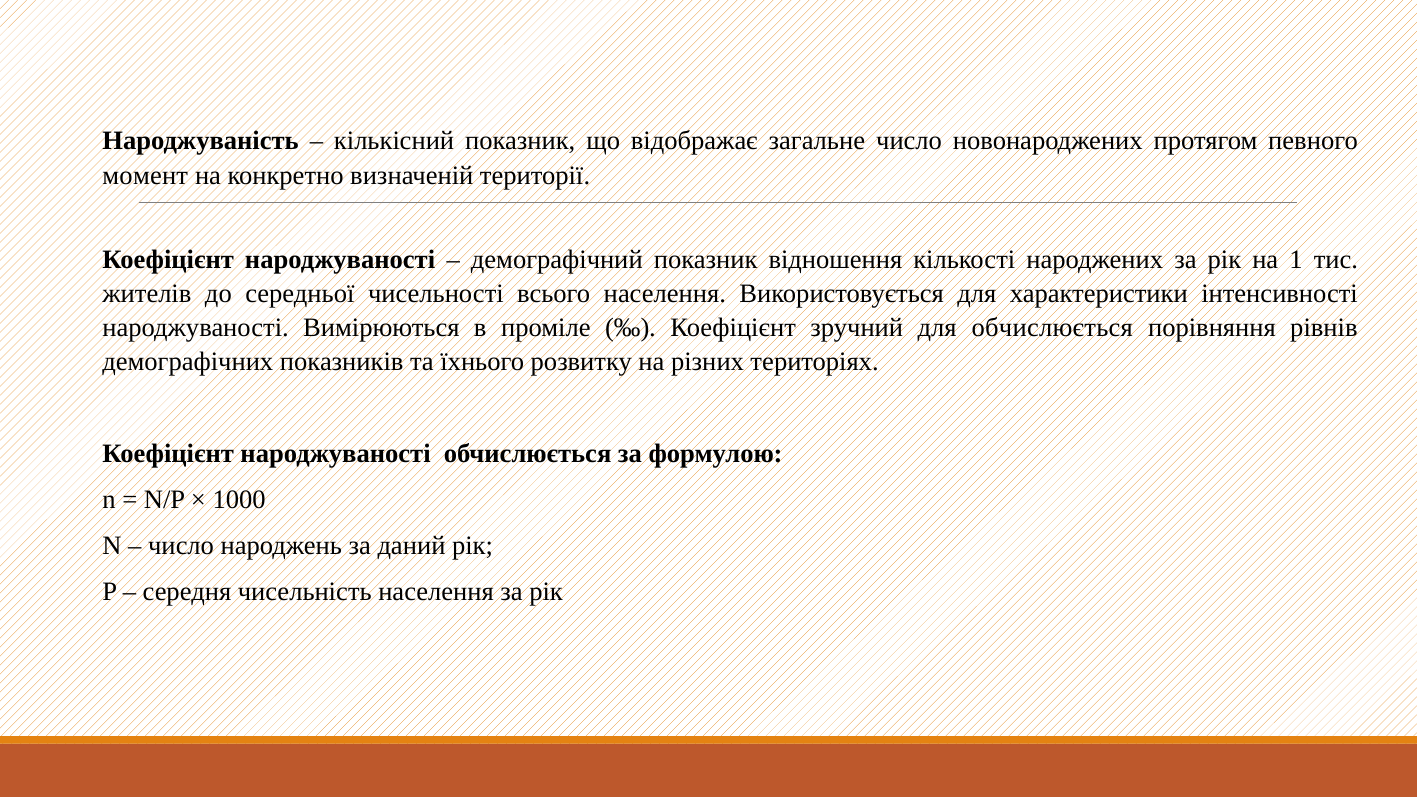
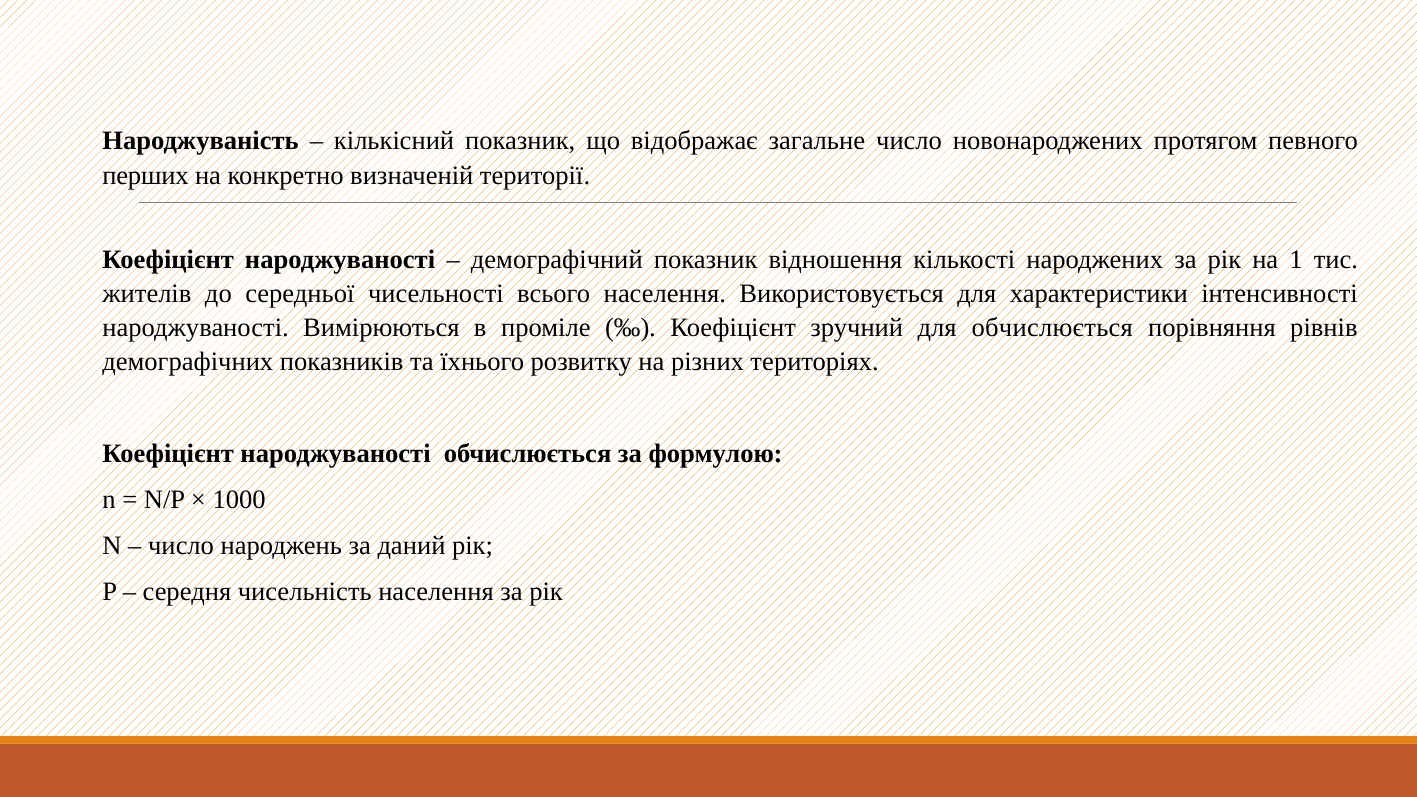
момент: момент -> перших
